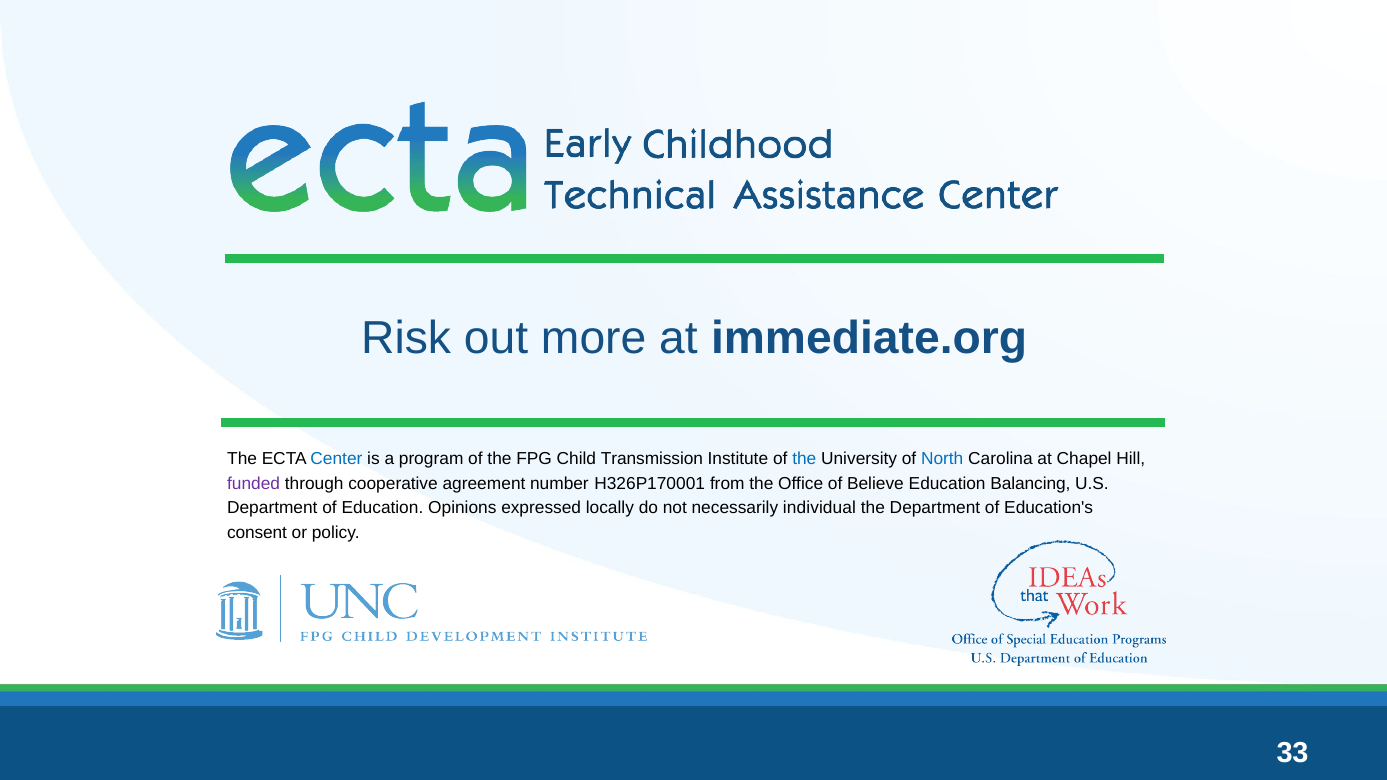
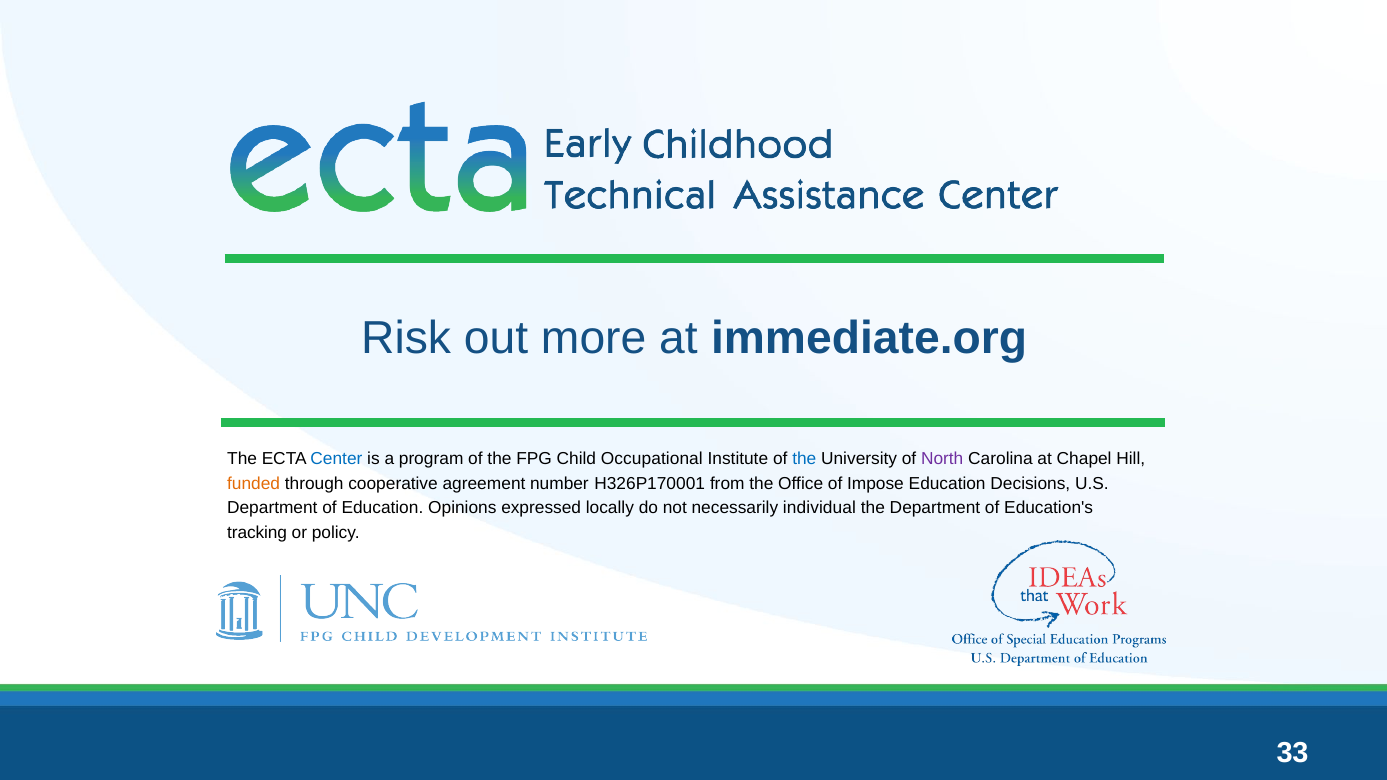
Transmission: Transmission -> Occupational
North colour: blue -> purple
funded colour: purple -> orange
Believe: Believe -> Impose
Balancing: Balancing -> Decisions
consent: consent -> tracking
